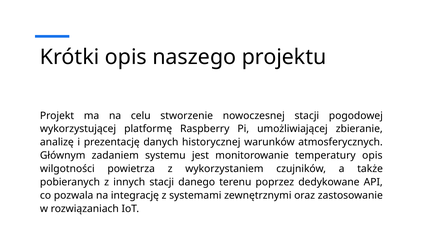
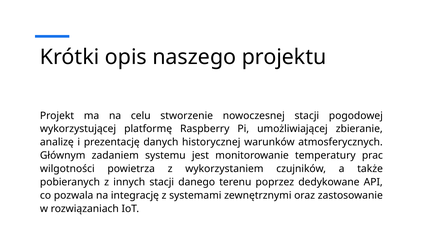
temperatury opis: opis -> prac
